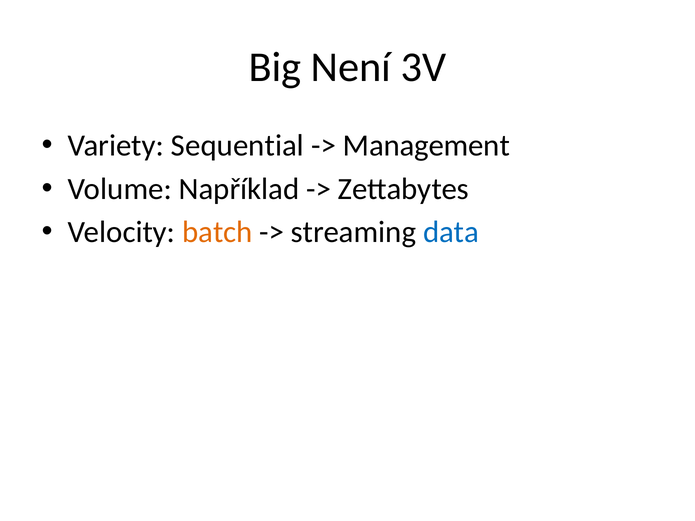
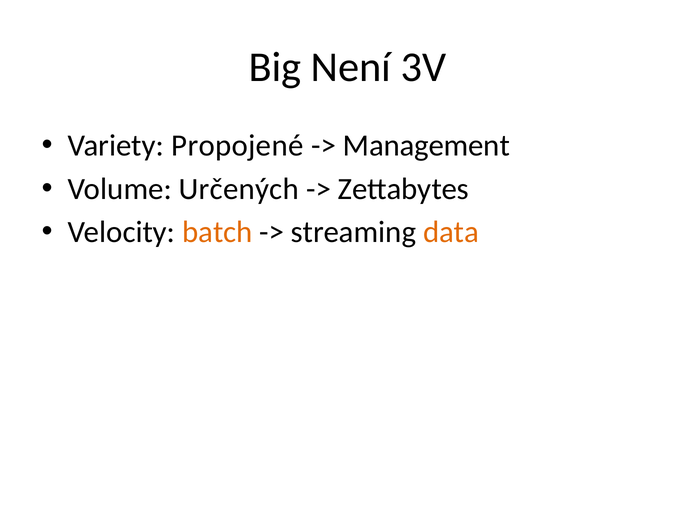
Sequential: Sequential -> Propojené
Například: Například -> Určených
data colour: blue -> orange
